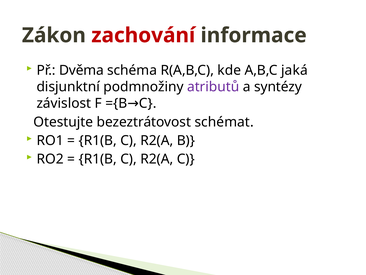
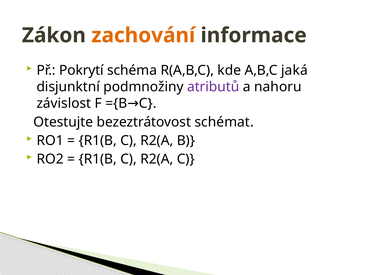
zachování colour: red -> orange
Dvěma: Dvěma -> Pokrytí
syntézy: syntézy -> nahoru
